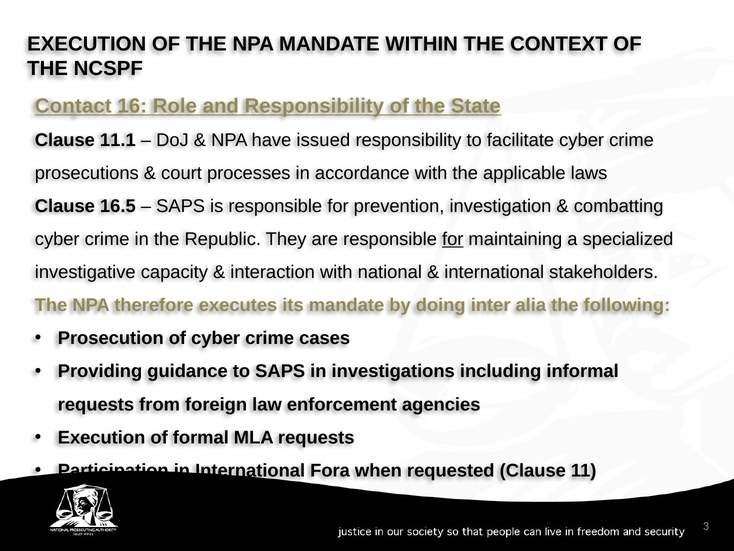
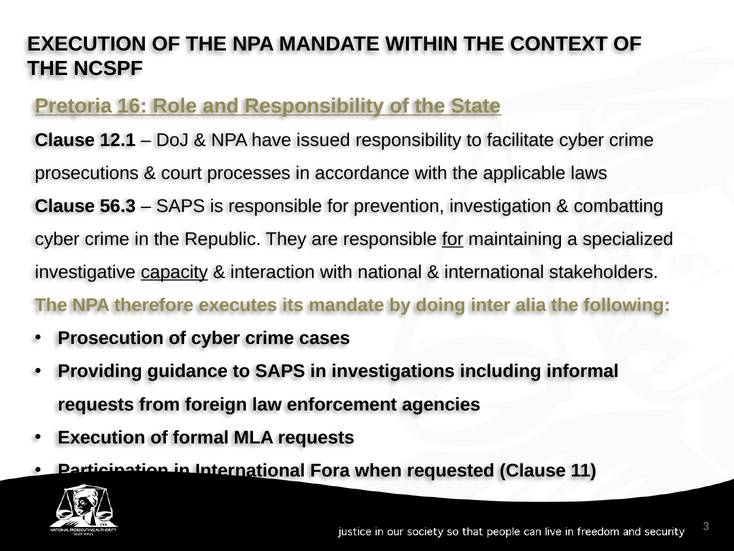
Contact: Contact -> Pretoria
11.1: 11.1 -> 12.1
16.5: 16.5 -> 56.3
capacity underline: none -> present
